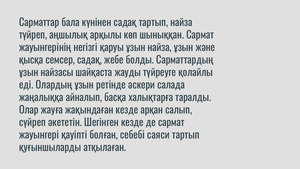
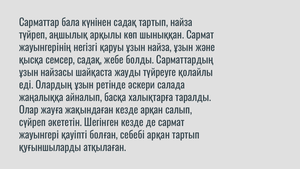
себебі саяси: саяси -> арқан
